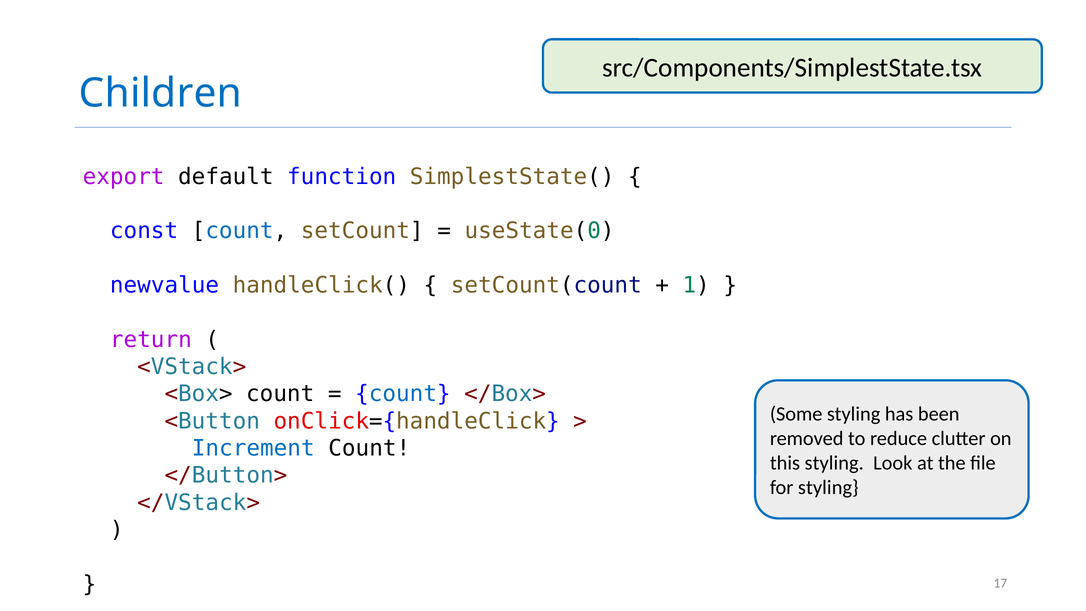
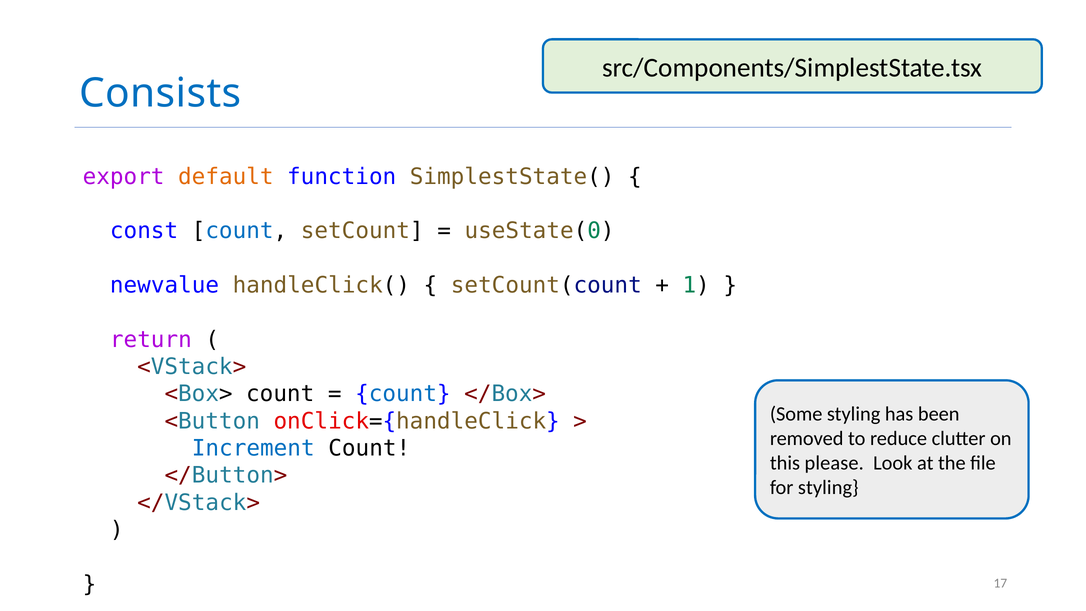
Children: Children -> Consists
default colour: black -> orange
this styling: styling -> please
